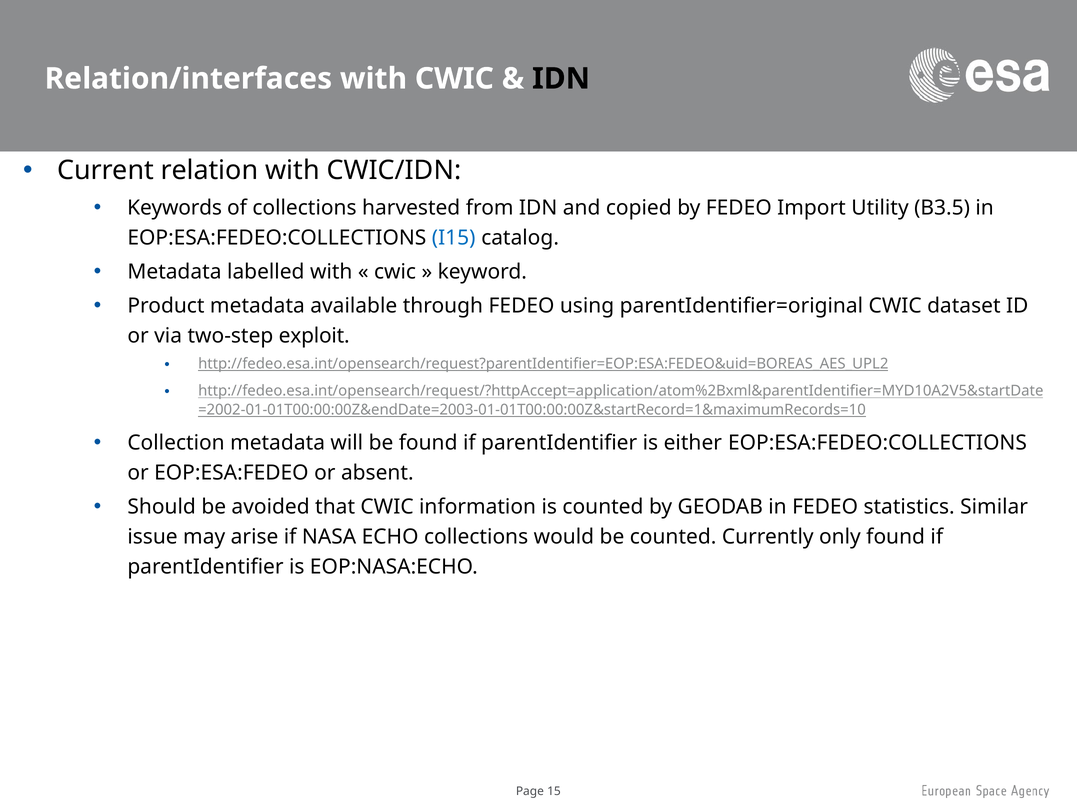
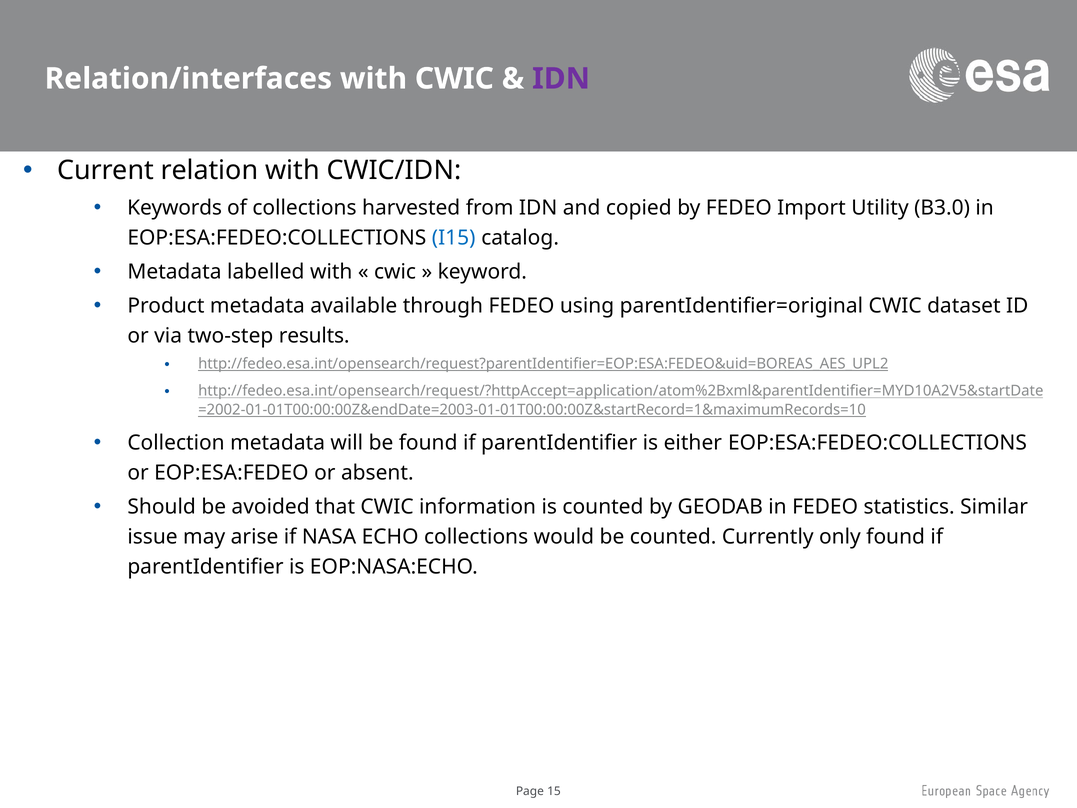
IDN at (561, 79) colour: black -> purple
B3.5: B3.5 -> B3.0
exploit: exploit -> results
